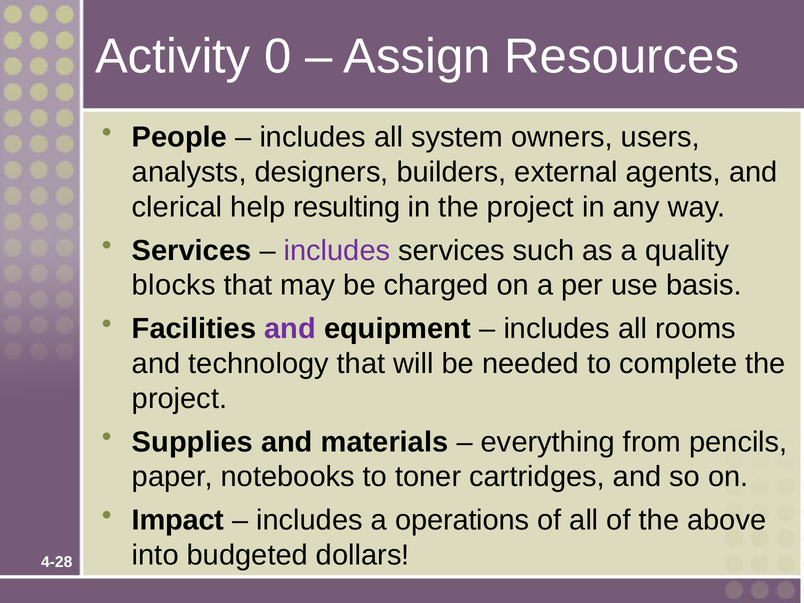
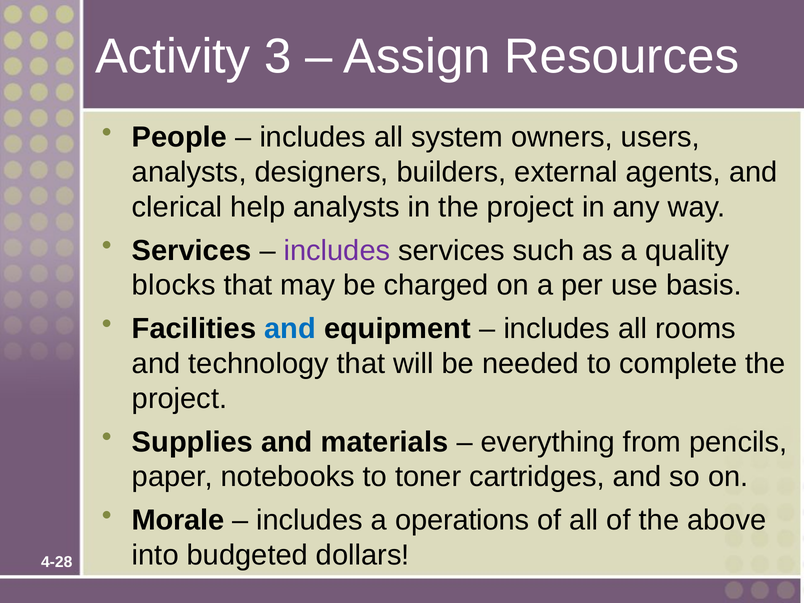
0: 0 -> 3
help resulting: resulting -> analysts
and at (290, 329) colour: purple -> blue
Impact: Impact -> Morale
